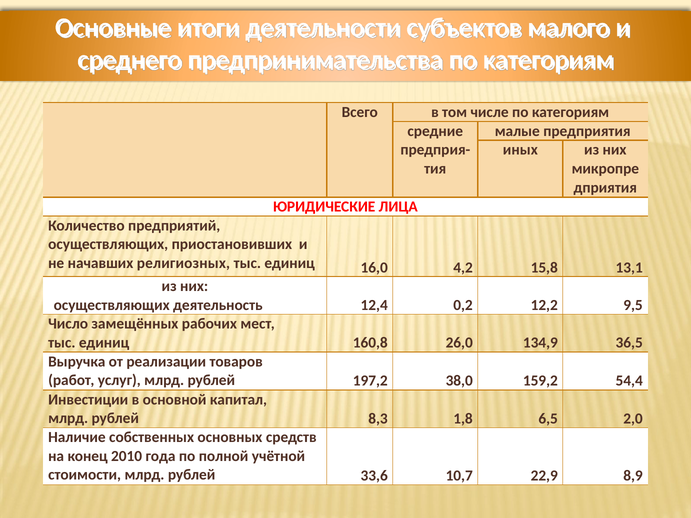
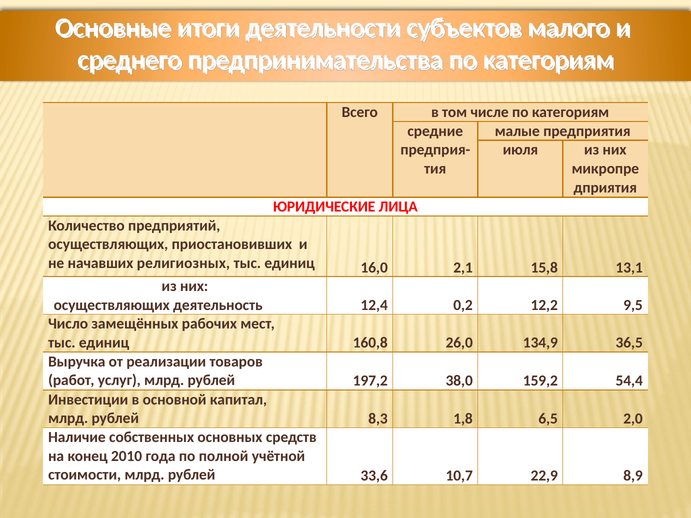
иных: иных -> июля
4,2: 4,2 -> 2,1
